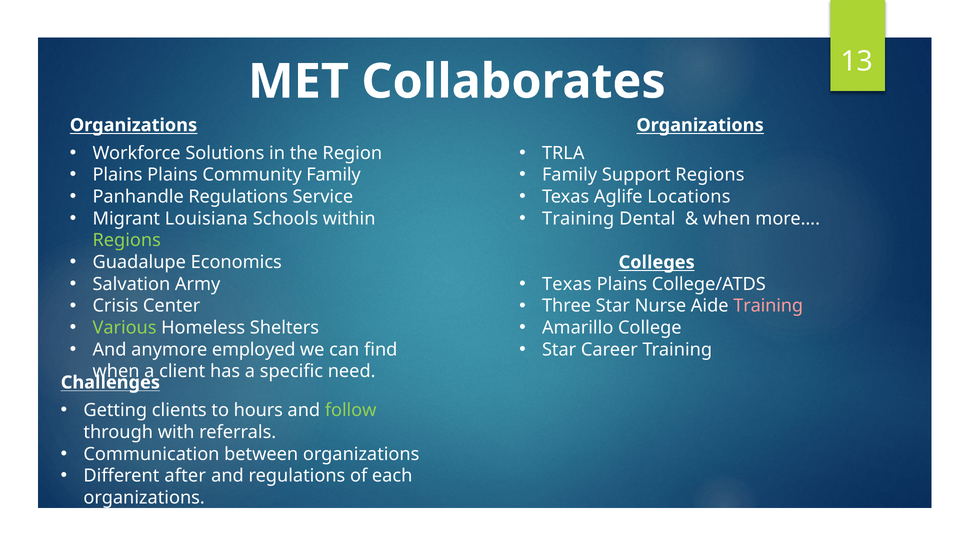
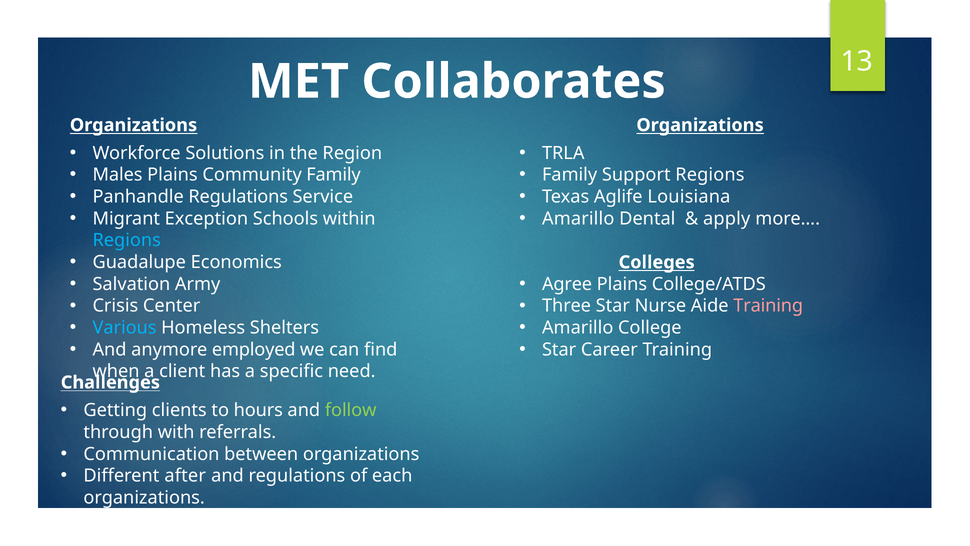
Plains at (118, 175): Plains -> Males
Locations: Locations -> Louisiana
Louisiana: Louisiana -> Exception
Training at (578, 218): Training -> Amarillo
when at (727, 218): when -> apply
Regions at (127, 240) colour: light green -> light blue
Texas at (567, 284): Texas -> Agree
Various colour: light green -> light blue
